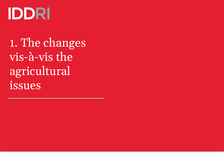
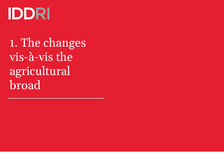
issues: issues -> broad
